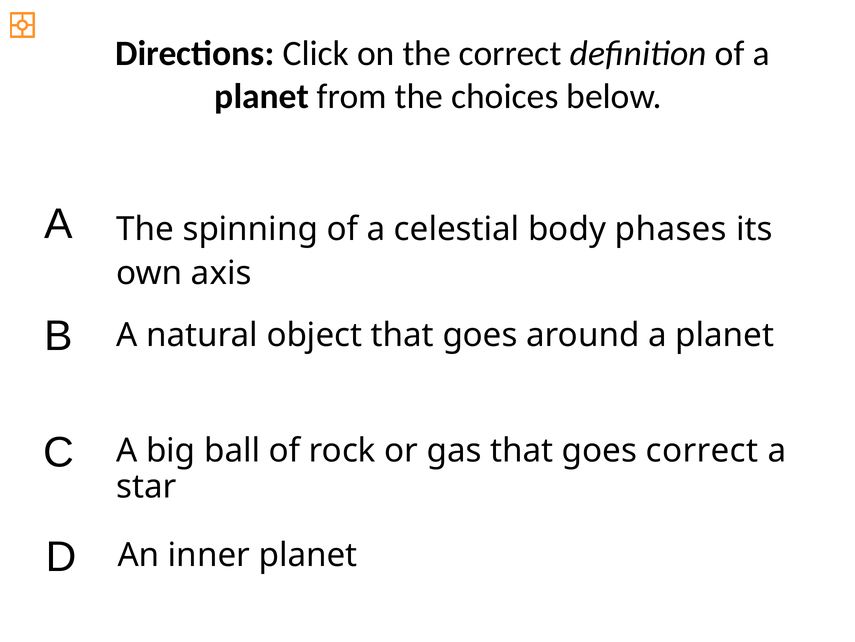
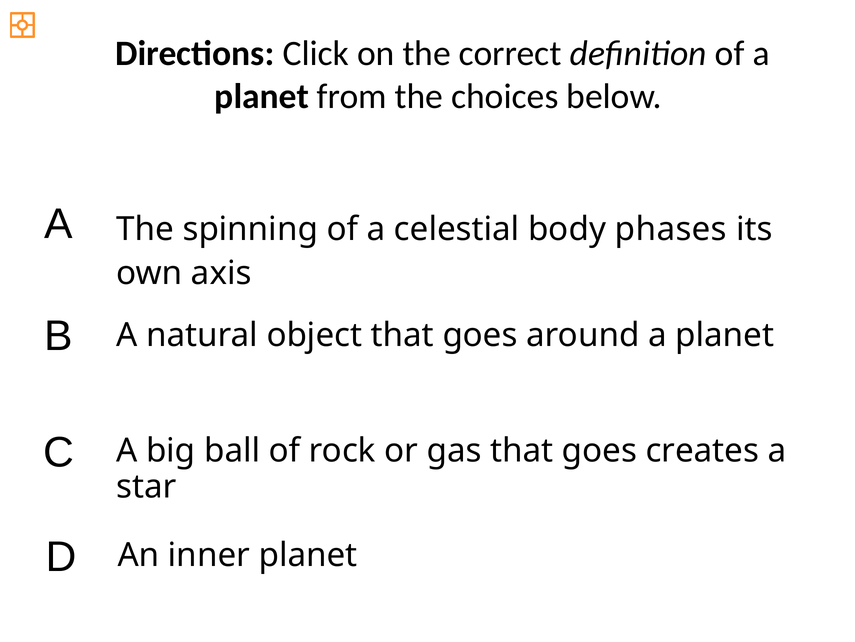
goes correct: correct -> creates
